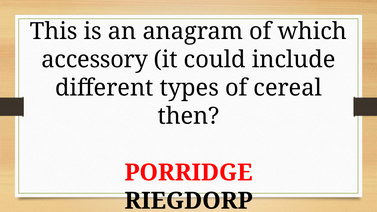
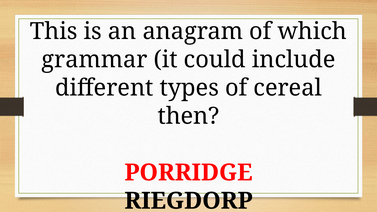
accessory: accessory -> grammar
